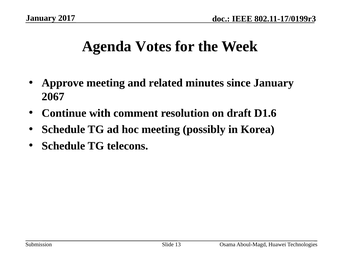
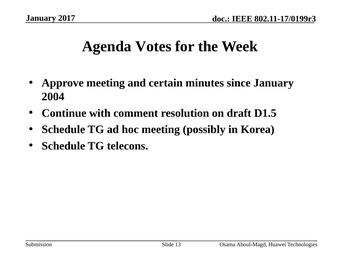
related: related -> certain
2067: 2067 -> 2004
D1.6: D1.6 -> D1.5
